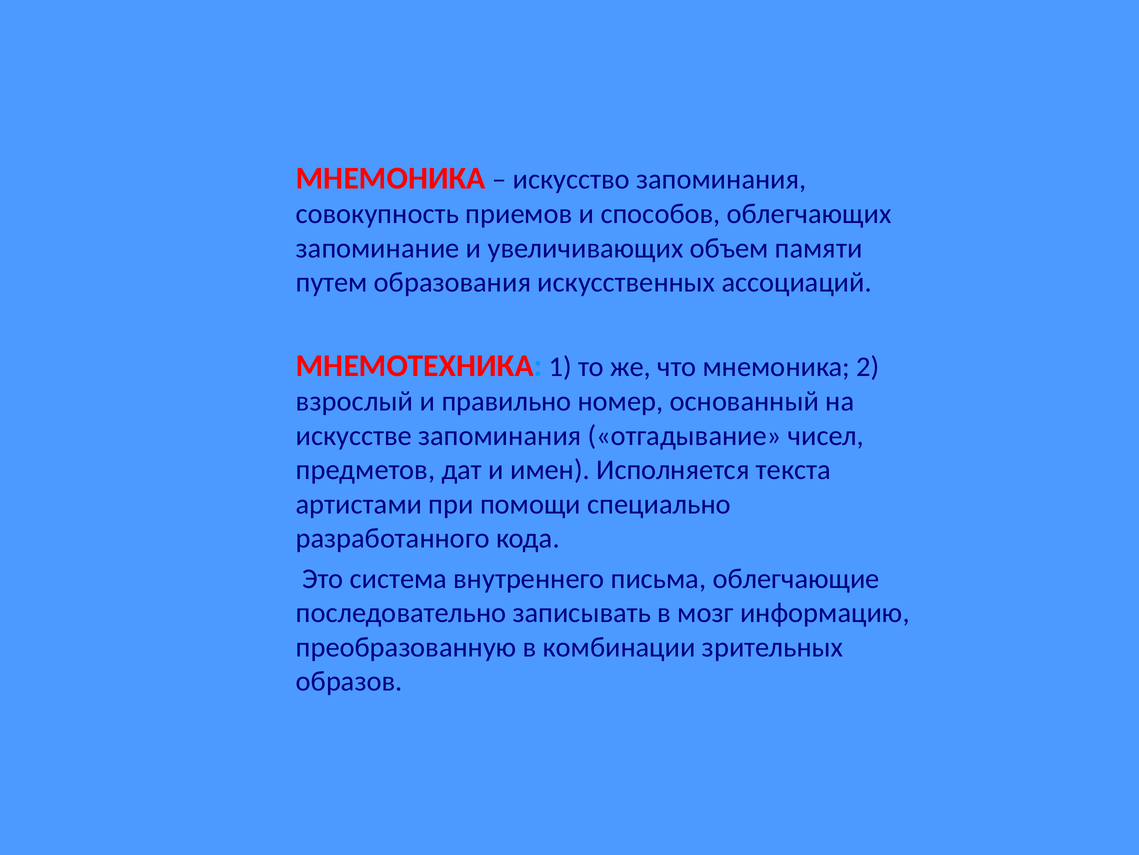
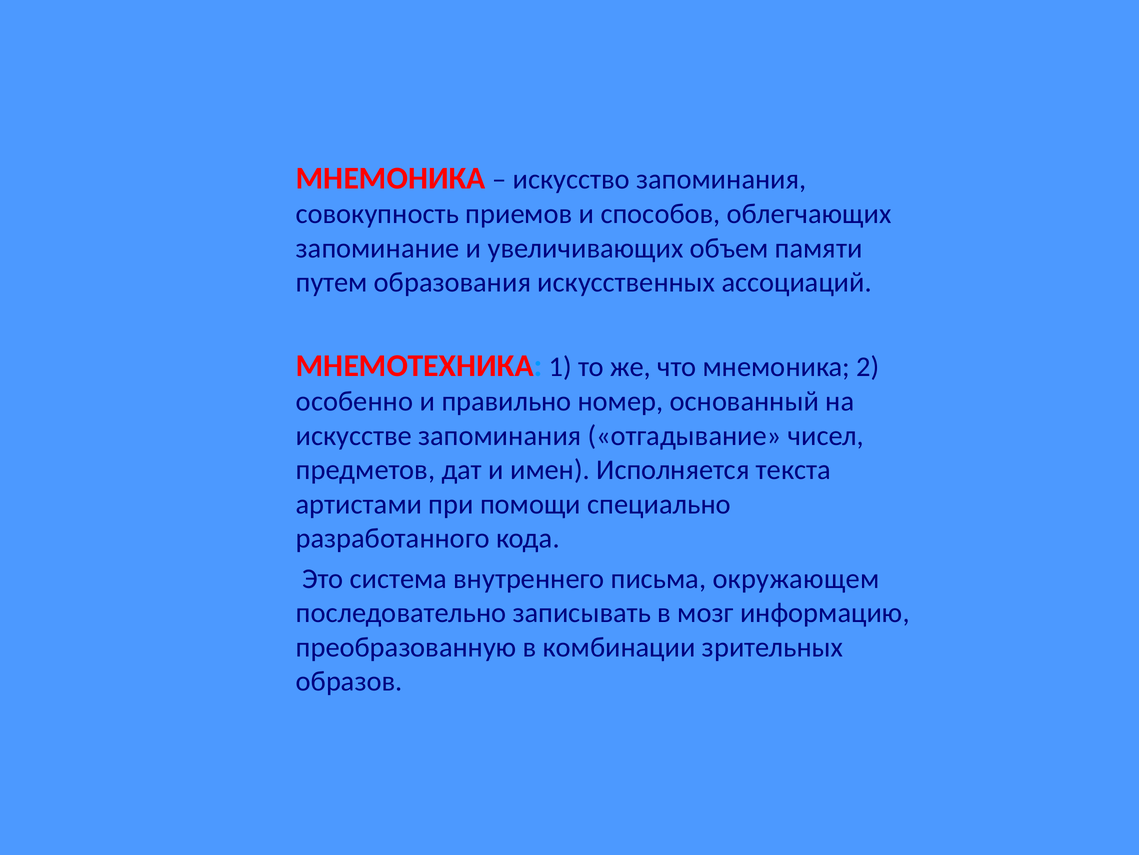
взрослый: взрослый -> особенно
облегчающие: облегчающие -> окружающем
